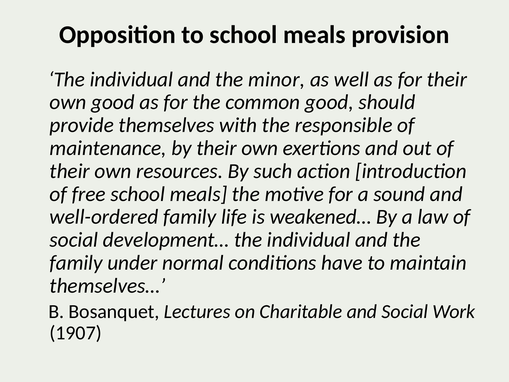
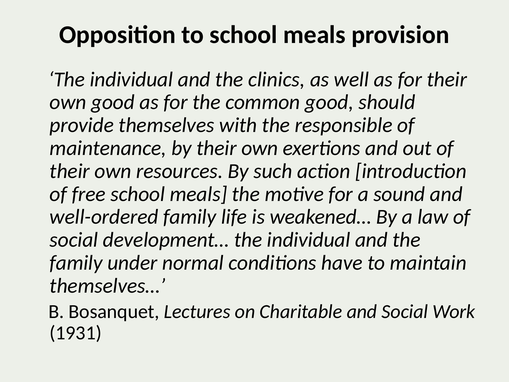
minor: minor -> clinics
1907: 1907 -> 1931
